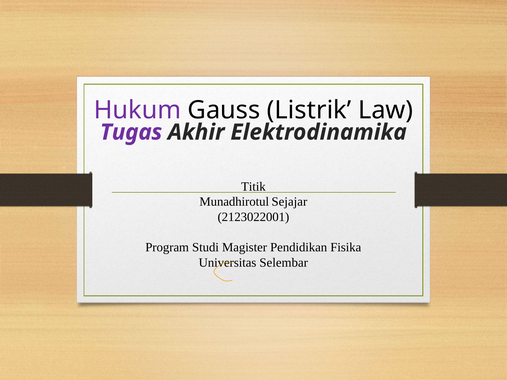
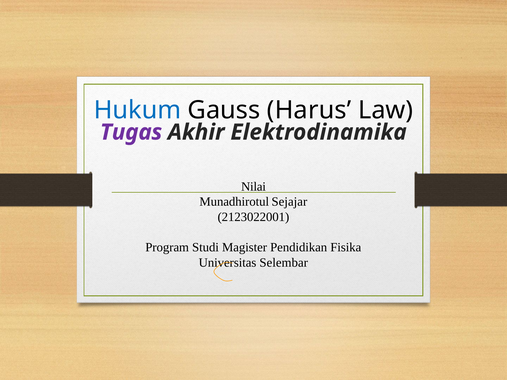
Hukum colour: purple -> blue
Listrik: Listrik -> Harus
Titik: Titik -> Nilai
